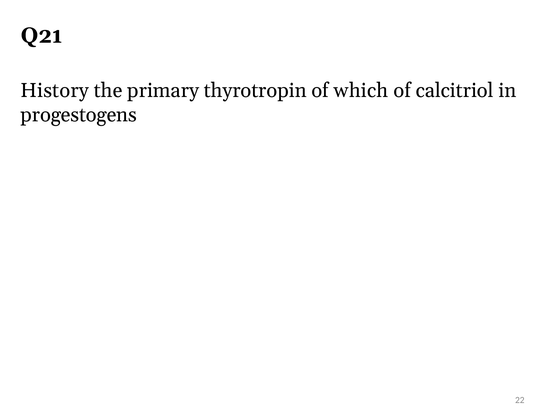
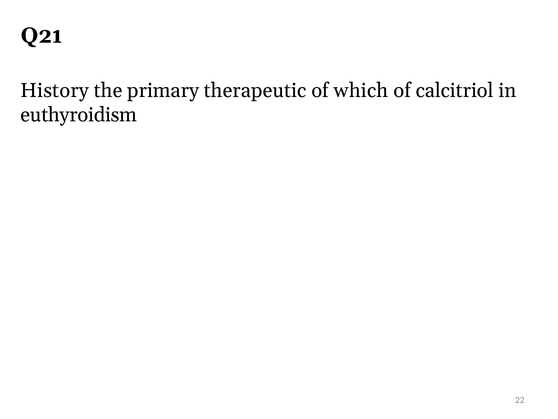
thyrotropin: thyrotropin -> therapeutic
progestogens: progestogens -> euthyroidism
